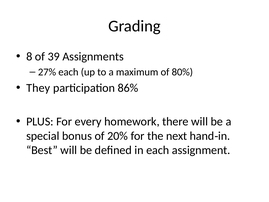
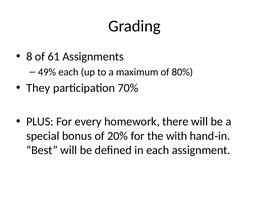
39: 39 -> 61
27%: 27% -> 49%
86%: 86% -> 70%
next: next -> with
